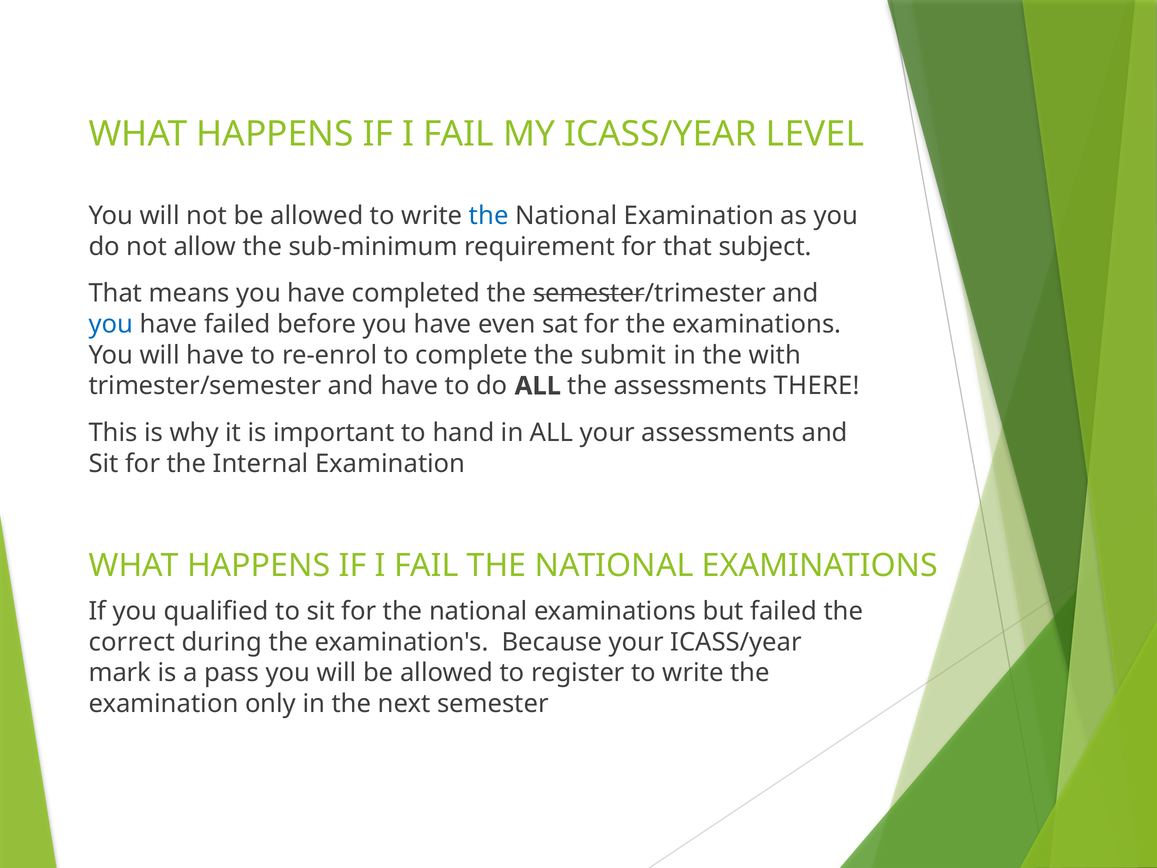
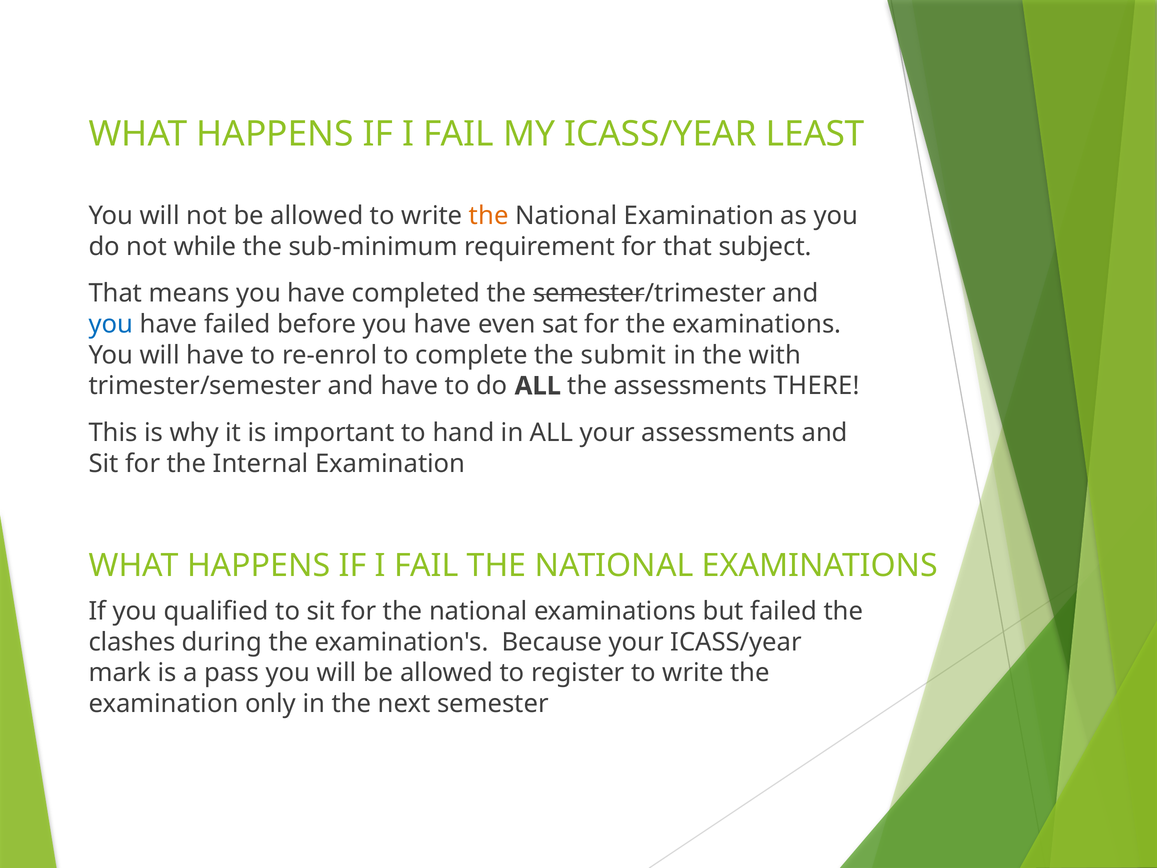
LEVEL: LEVEL -> LEAST
the at (489, 216) colour: blue -> orange
allow: allow -> while
correct: correct -> clashes
